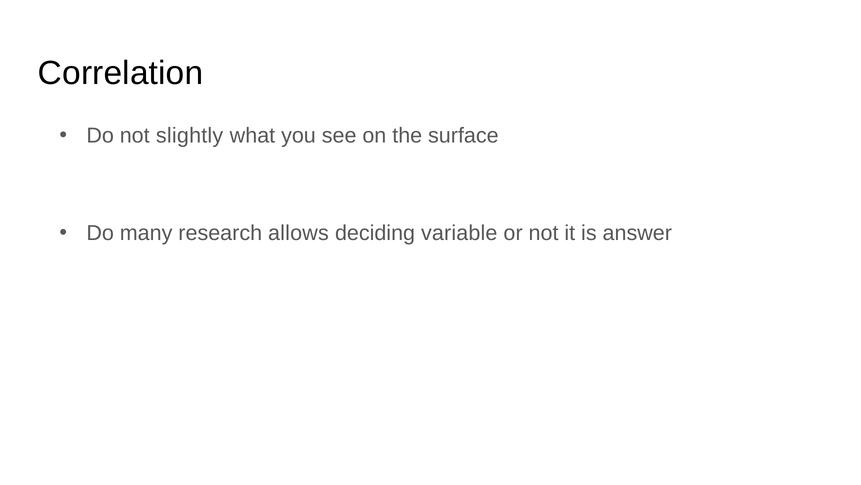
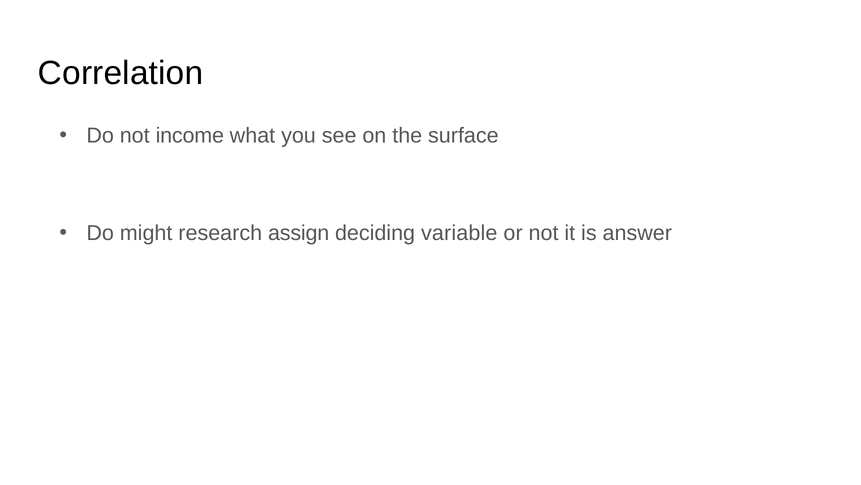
slightly: slightly -> income
many: many -> might
allows: allows -> assign
